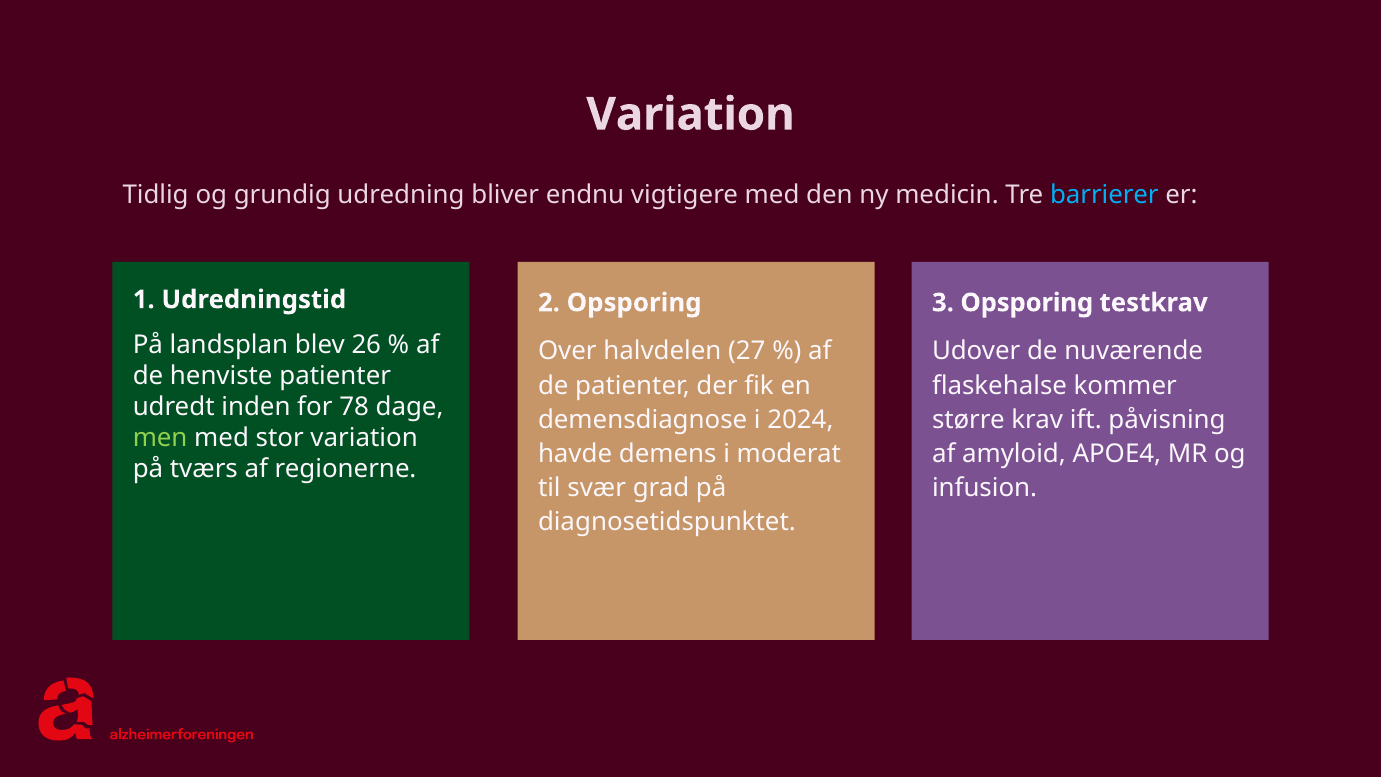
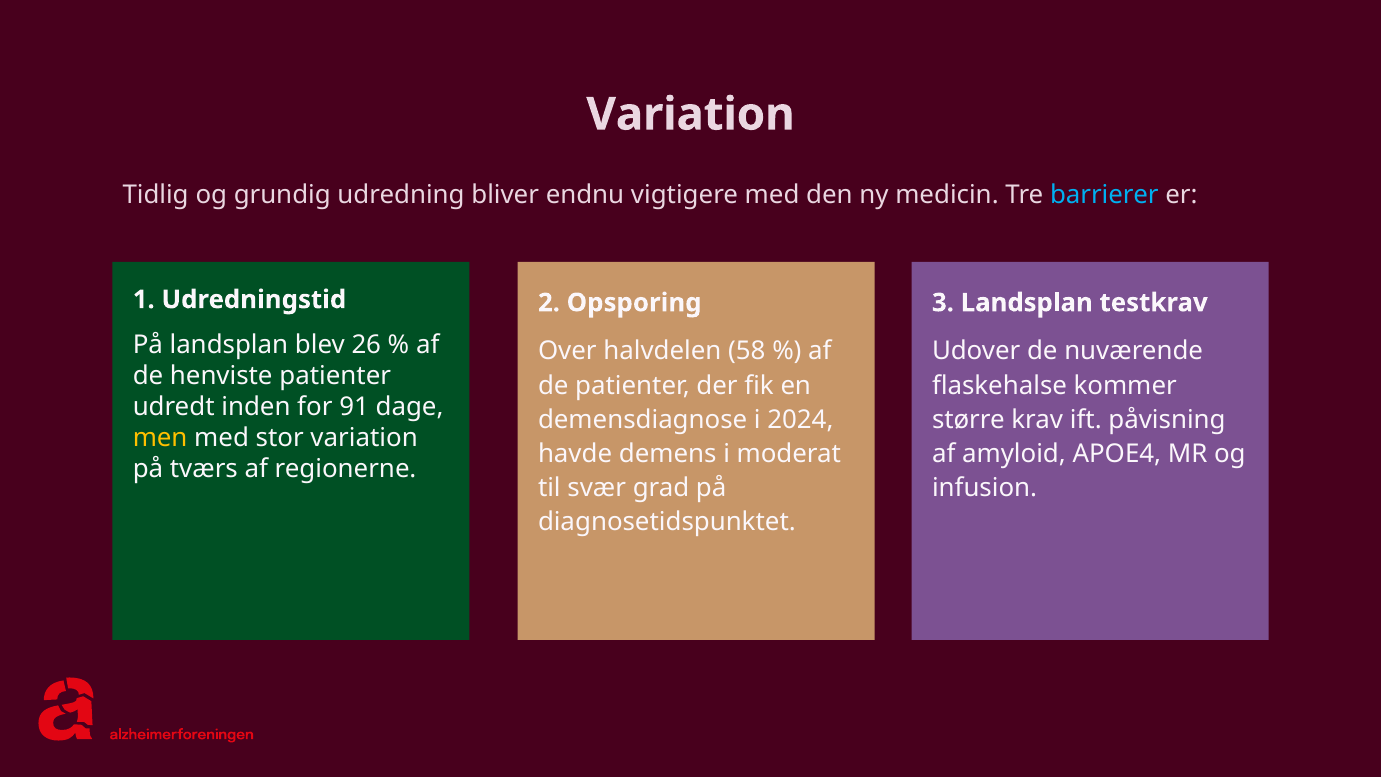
3 Opsporing: Opsporing -> Landsplan
27: 27 -> 58
78: 78 -> 91
men colour: light green -> yellow
